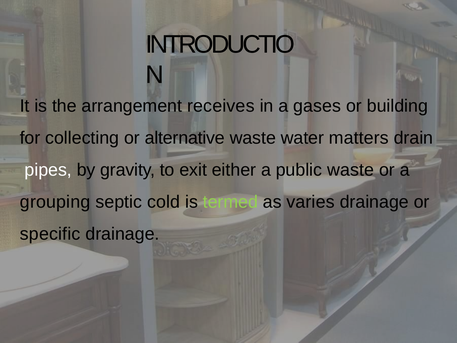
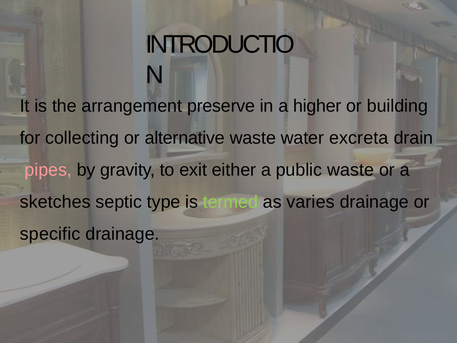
receives: receives -> preserve
gases: gases -> higher
matters: matters -> excreta
pipes colour: white -> pink
grouping: grouping -> sketches
cold: cold -> type
